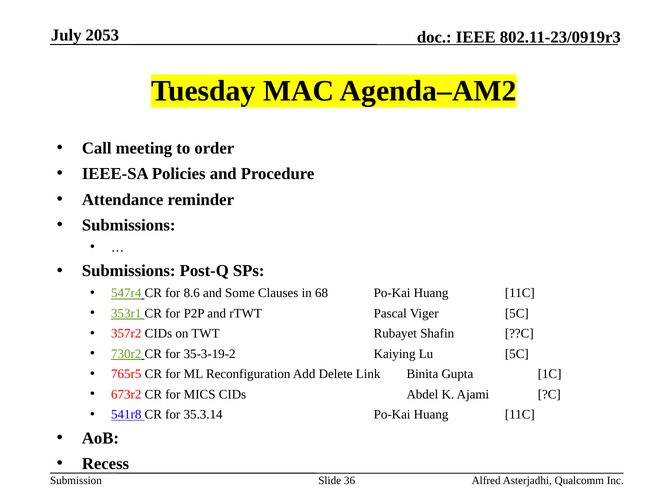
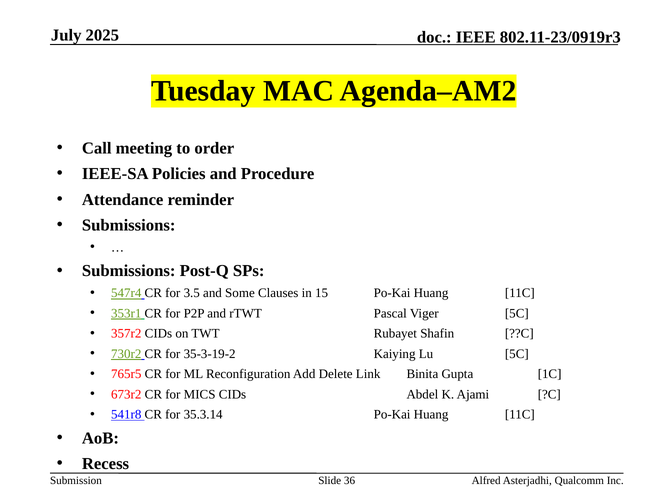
2053: 2053 -> 2025
8.6: 8.6 -> 3.5
68: 68 -> 15
